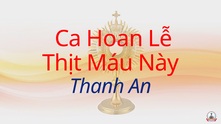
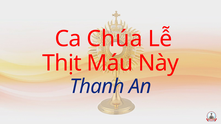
Hoan: Hoan -> Chúa
